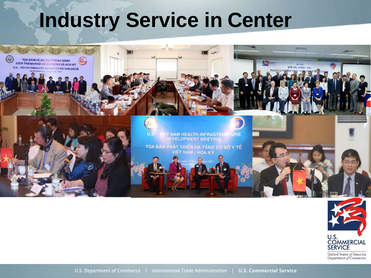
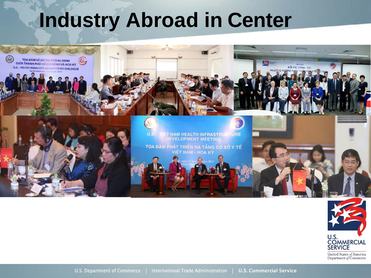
Service: Service -> Abroad
